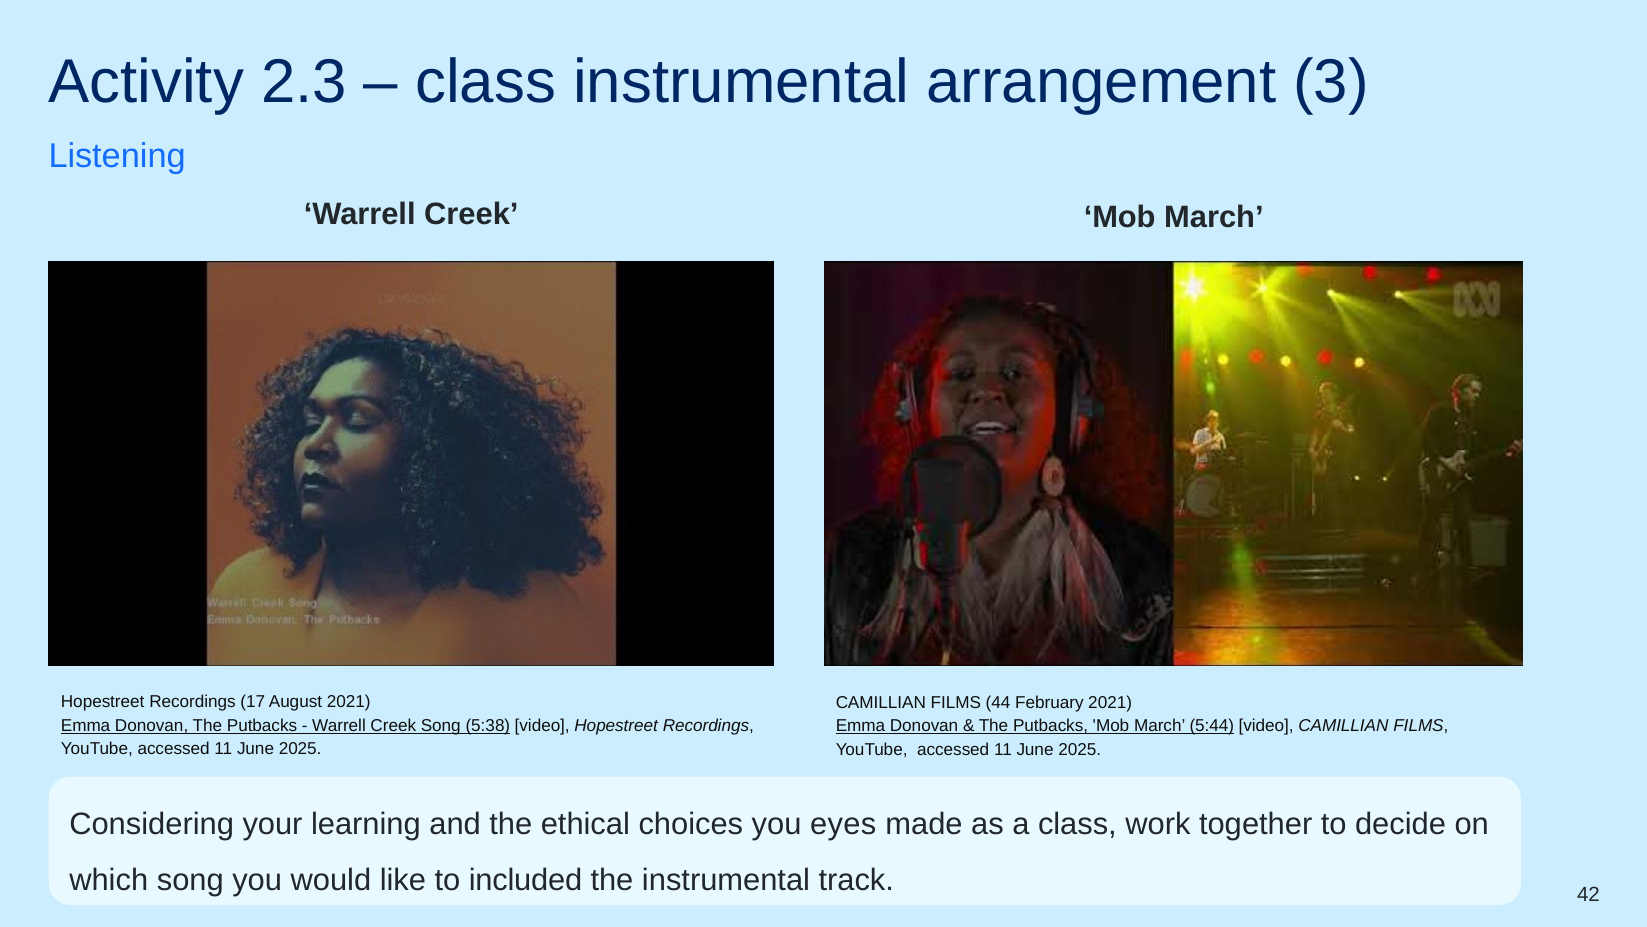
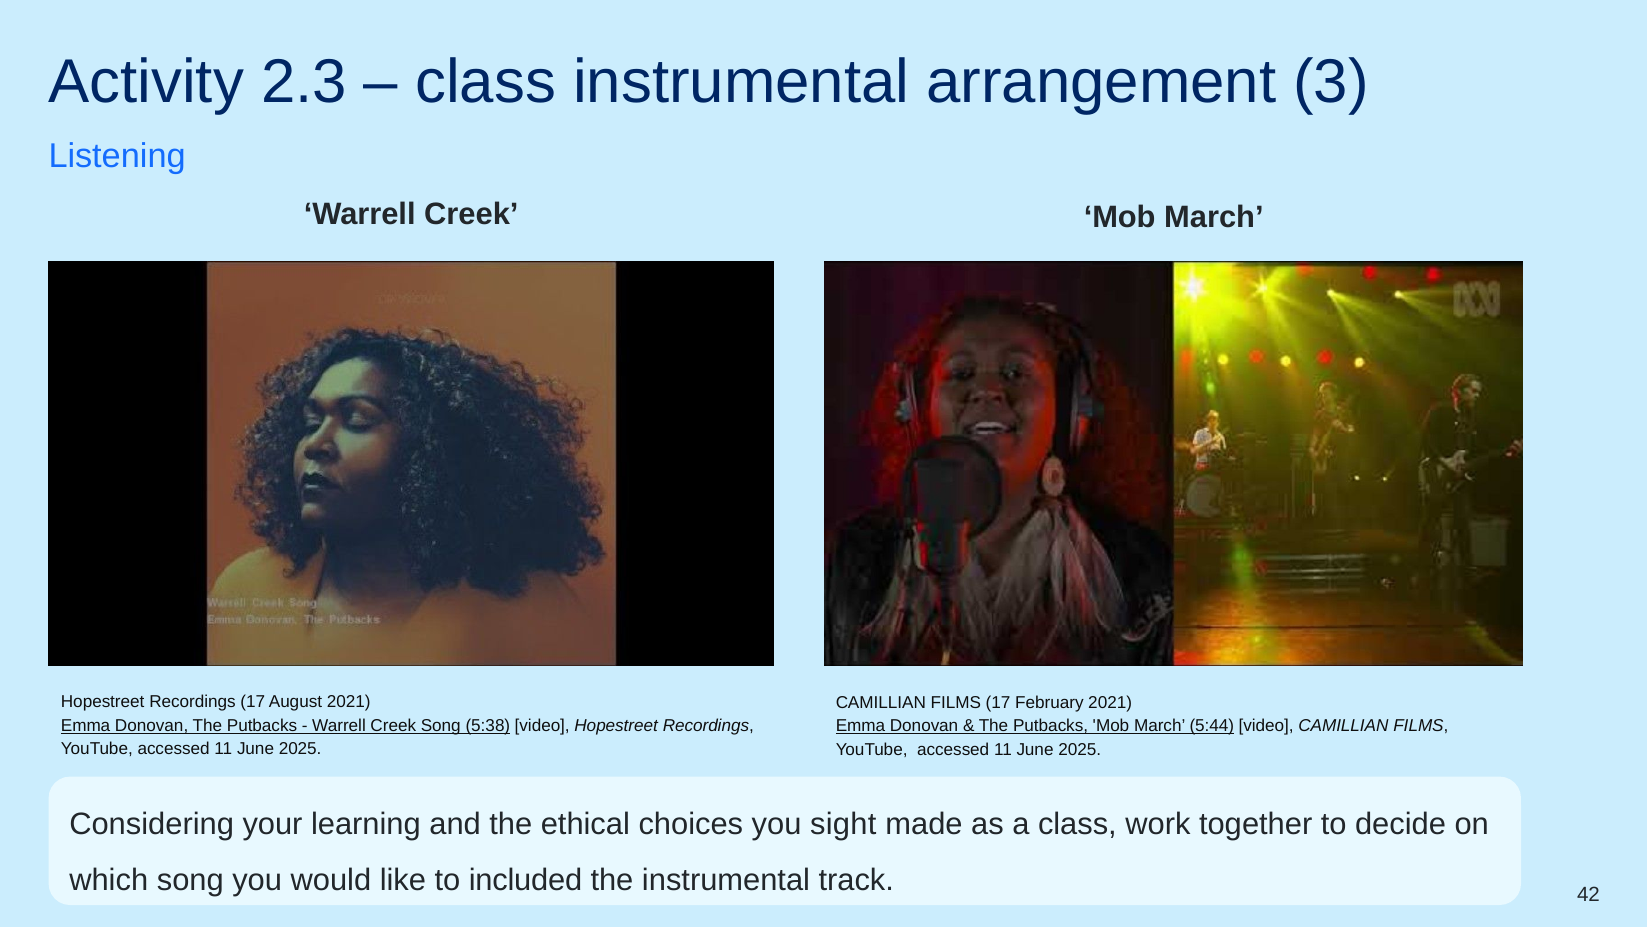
FILMS 44: 44 -> 17
eyes: eyes -> sight
